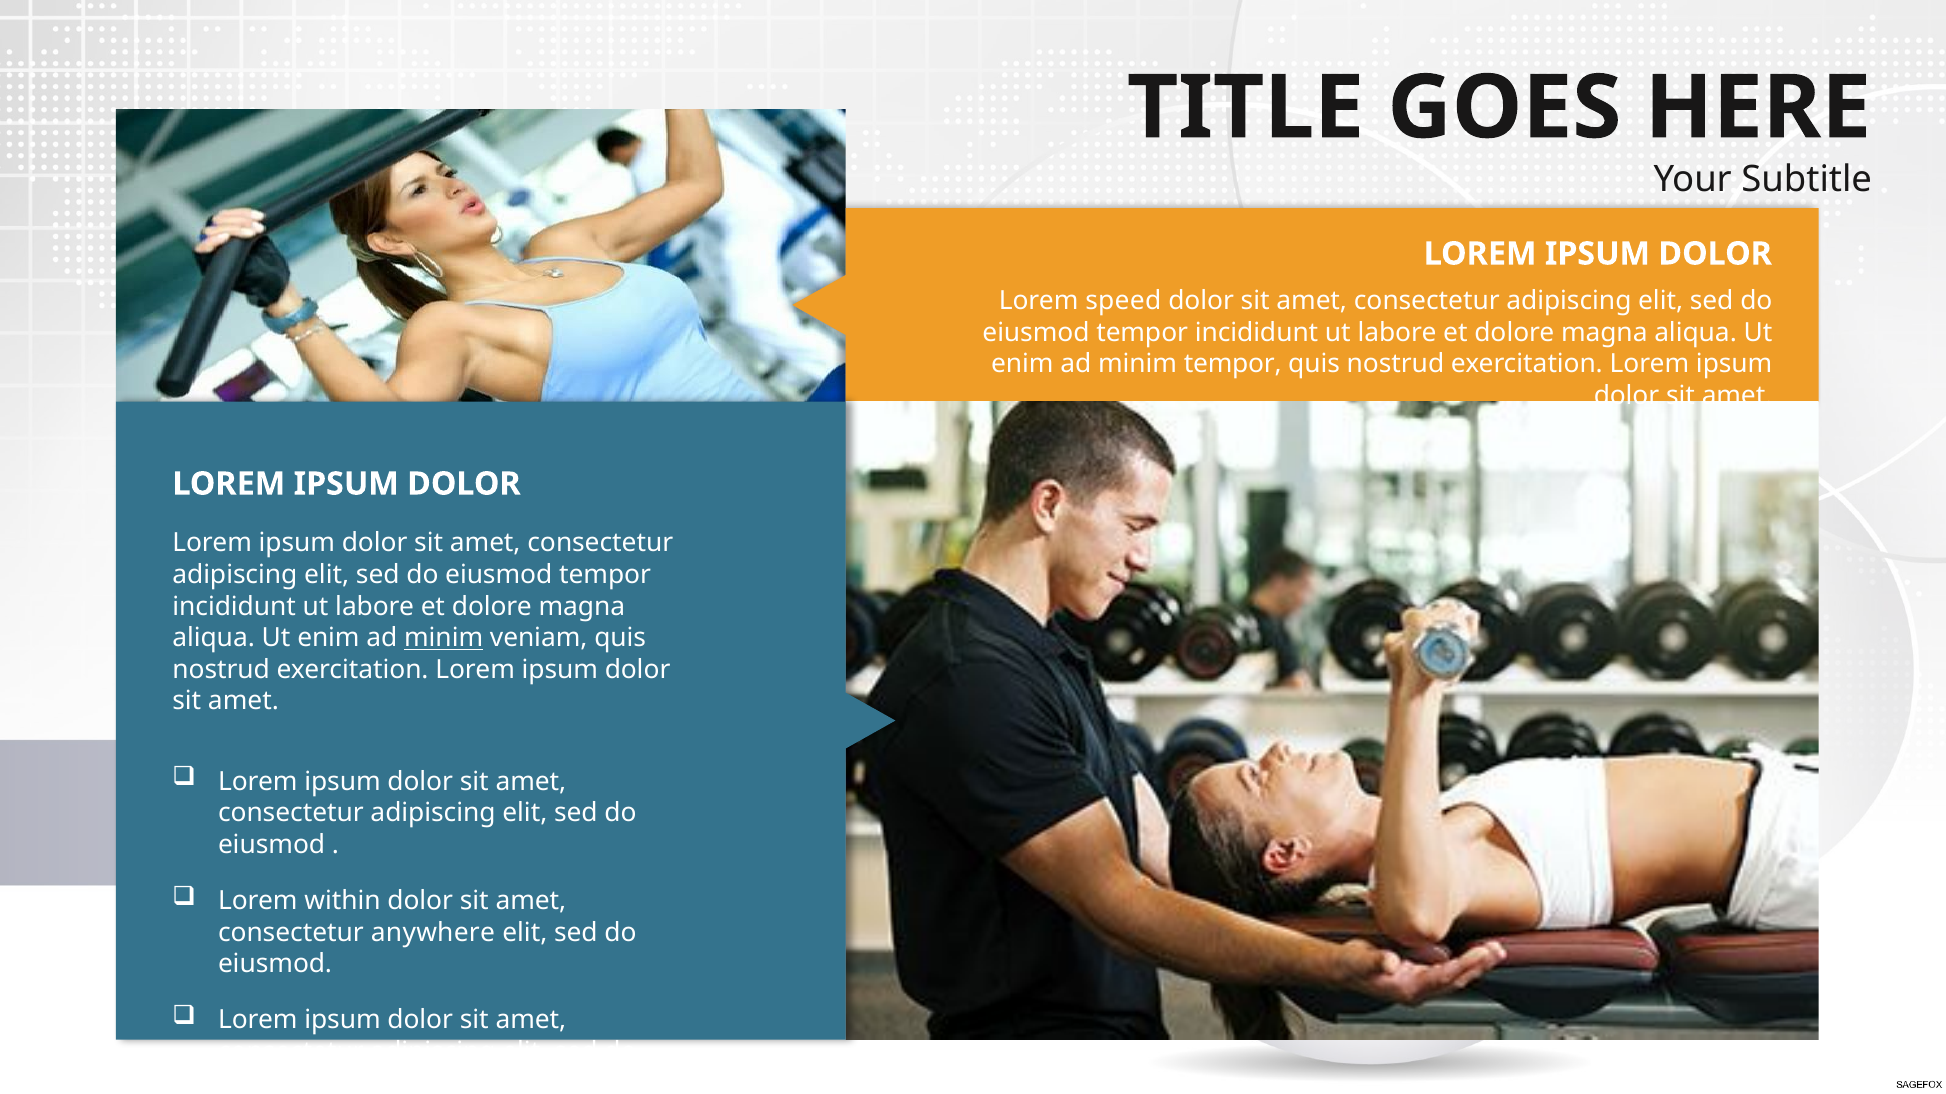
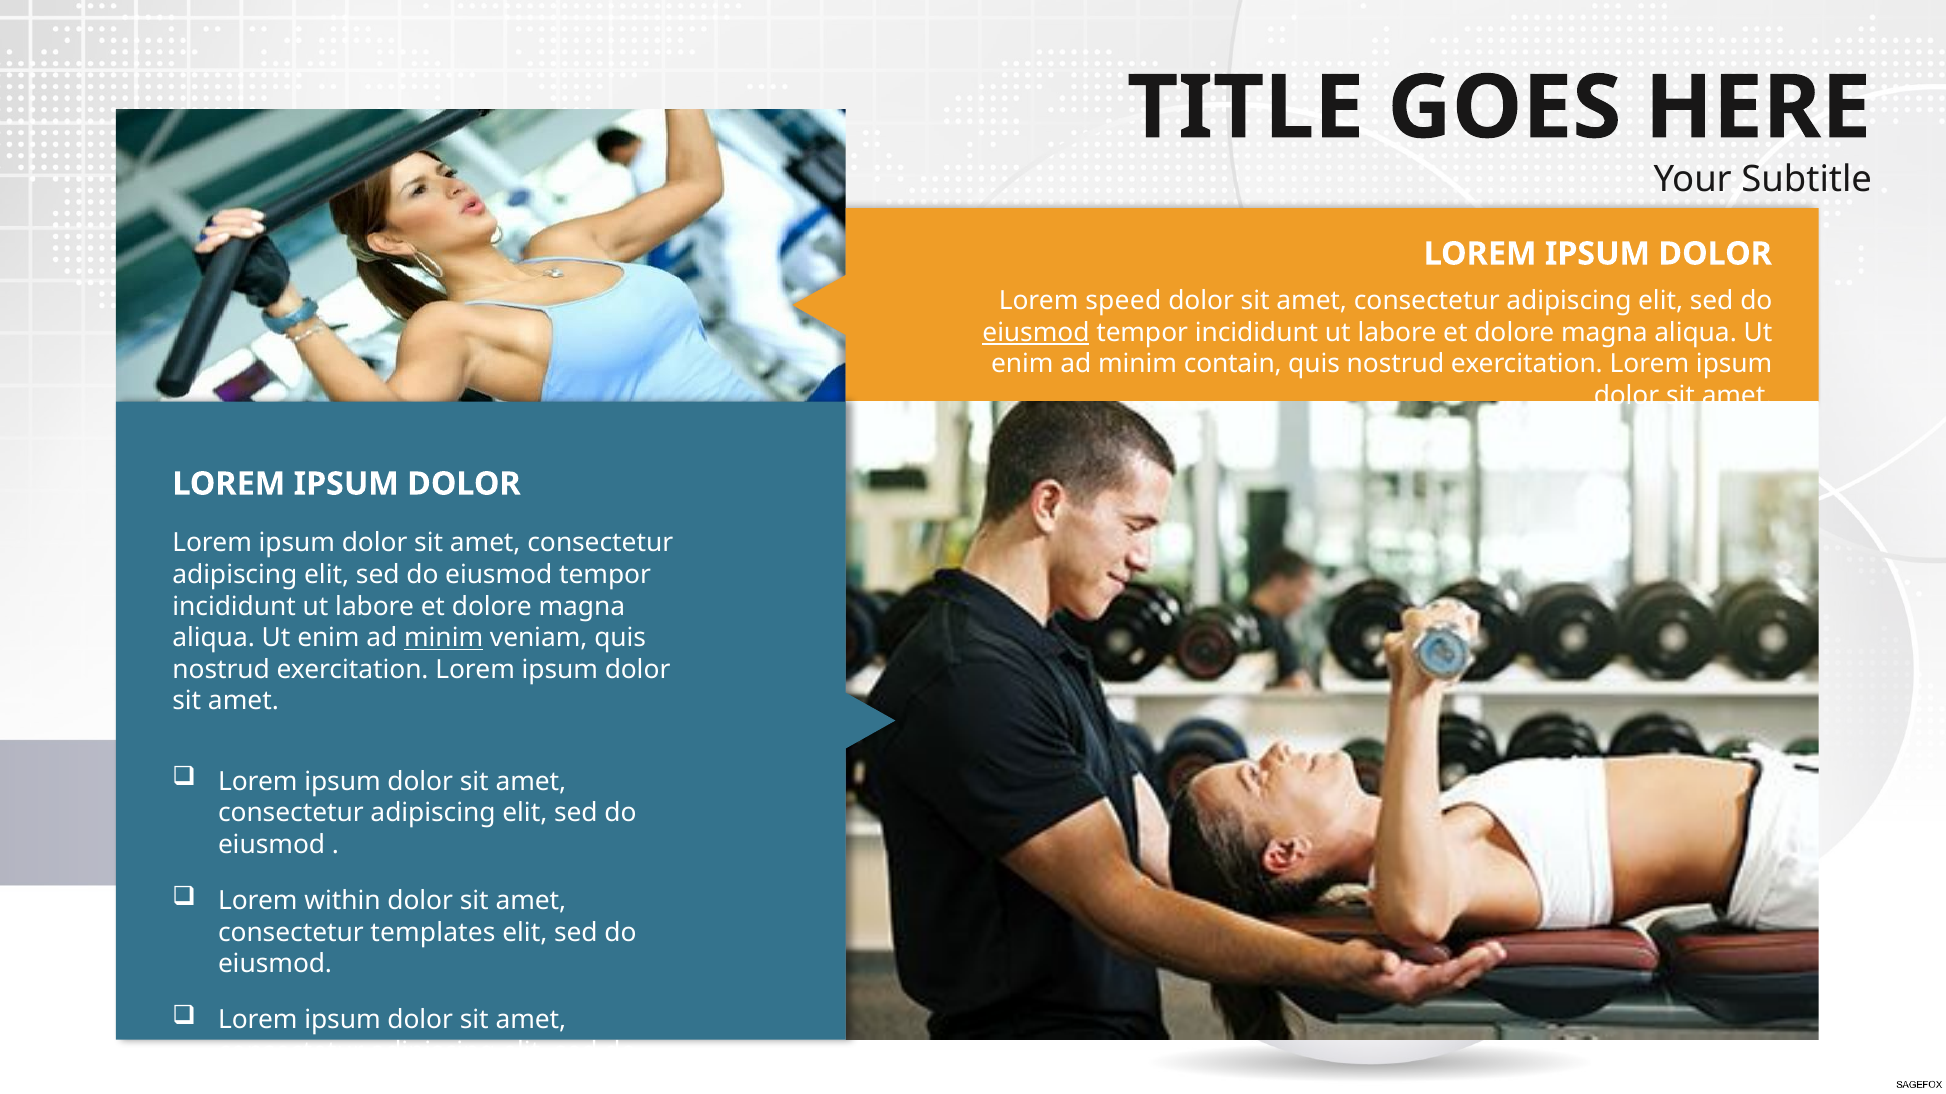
eiusmod at (1036, 333) underline: none -> present
minim tempor: tempor -> contain
anywhere: anywhere -> templates
